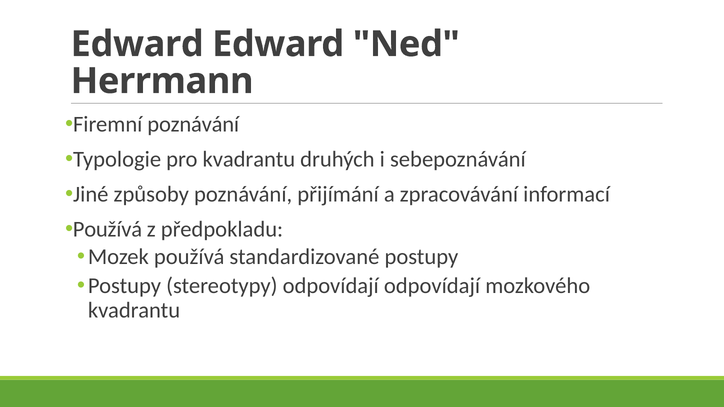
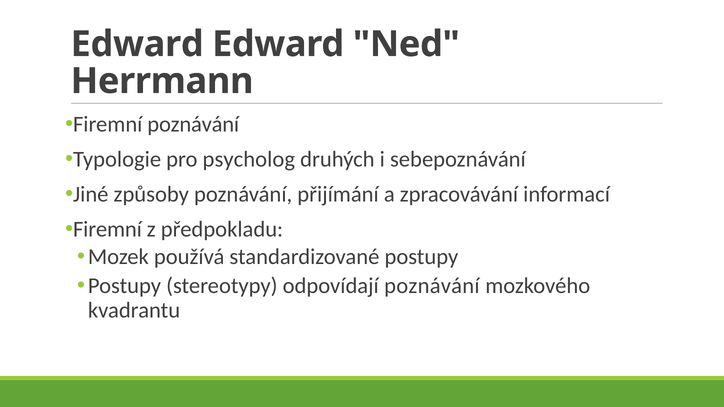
pro kvadrantu: kvadrantu -> psycholog
Používá at (107, 229): Používá -> Firemní
odpovídají odpovídají: odpovídají -> poznávání
